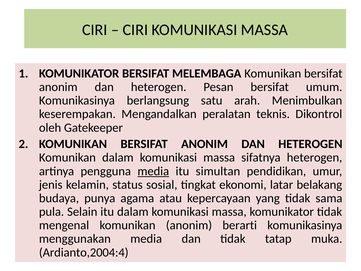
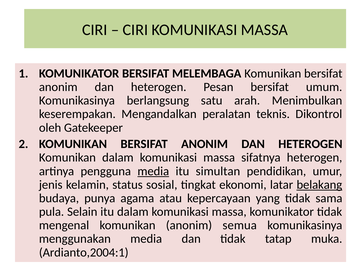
belakang underline: none -> present
berarti: berarti -> semua
Ardianto,2004:4: Ardianto,2004:4 -> Ardianto,2004:1
